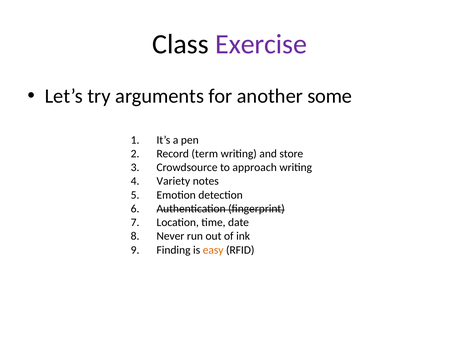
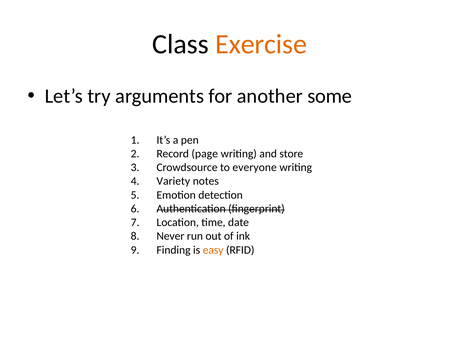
Exercise colour: purple -> orange
term: term -> page
approach: approach -> everyone
